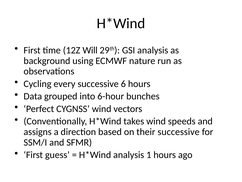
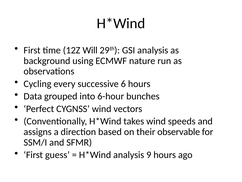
their successive: successive -> observable
1: 1 -> 9
